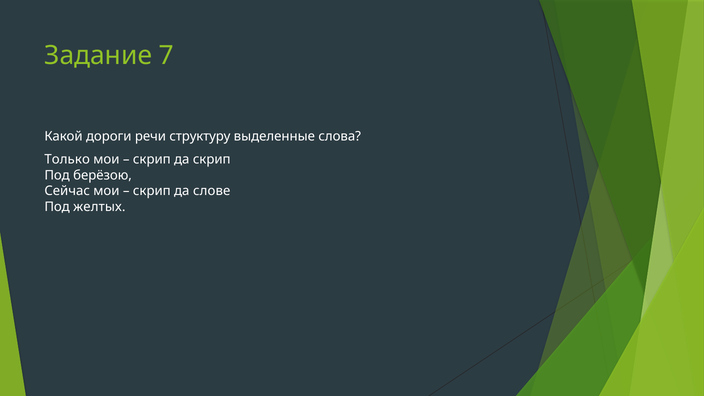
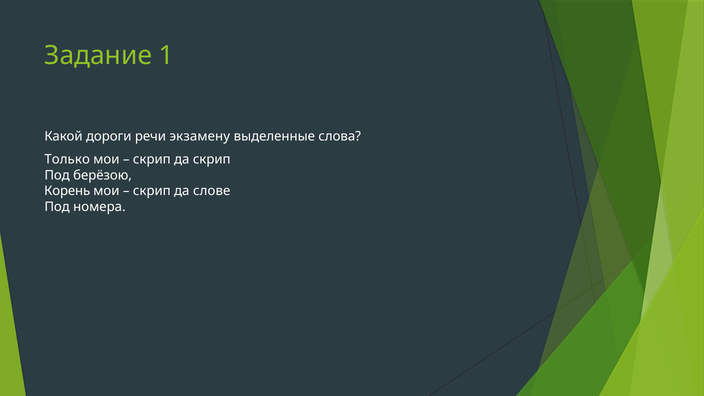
7: 7 -> 1
структуру: структуру -> экзамену
Сейчас: Сейчас -> Корень
желтых: желтых -> номера
